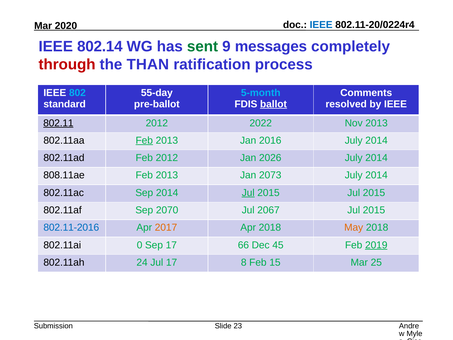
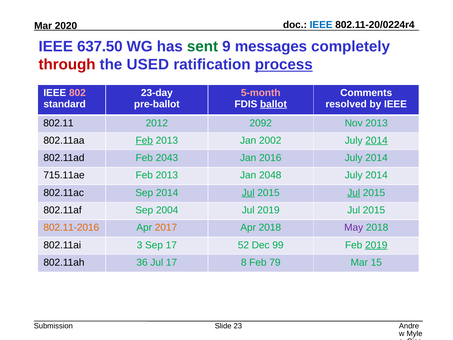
802.14: 802.14 -> 637.50
THAN: THAN -> USED
process underline: none -> present
802 colour: light blue -> pink
55-day: 55-day -> 23-day
5-month colour: light blue -> pink
802.11 underline: present -> none
2022: 2022 -> 2092
2016: 2016 -> 2002
2014 at (377, 140) underline: none -> present
Feb 2012: 2012 -> 2043
2026: 2026 -> 2016
808.11ae: 808.11ae -> 715.11ae
2073: 2073 -> 2048
Jul at (354, 193) underline: none -> present
2070: 2070 -> 2004
Jul 2067: 2067 -> 2019
802.11-2016 colour: blue -> orange
May colour: orange -> purple
0: 0 -> 3
66: 66 -> 52
45: 45 -> 99
24: 24 -> 36
15: 15 -> 79
25: 25 -> 15
